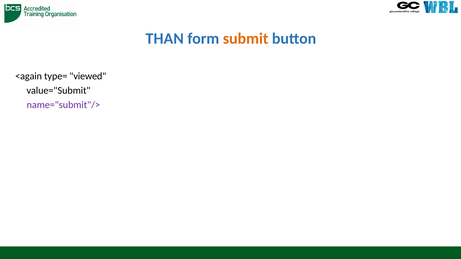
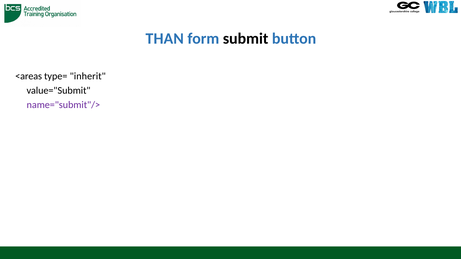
submit colour: orange -> black
<again: <again -> <areas
viewed: viewed -> inherit
